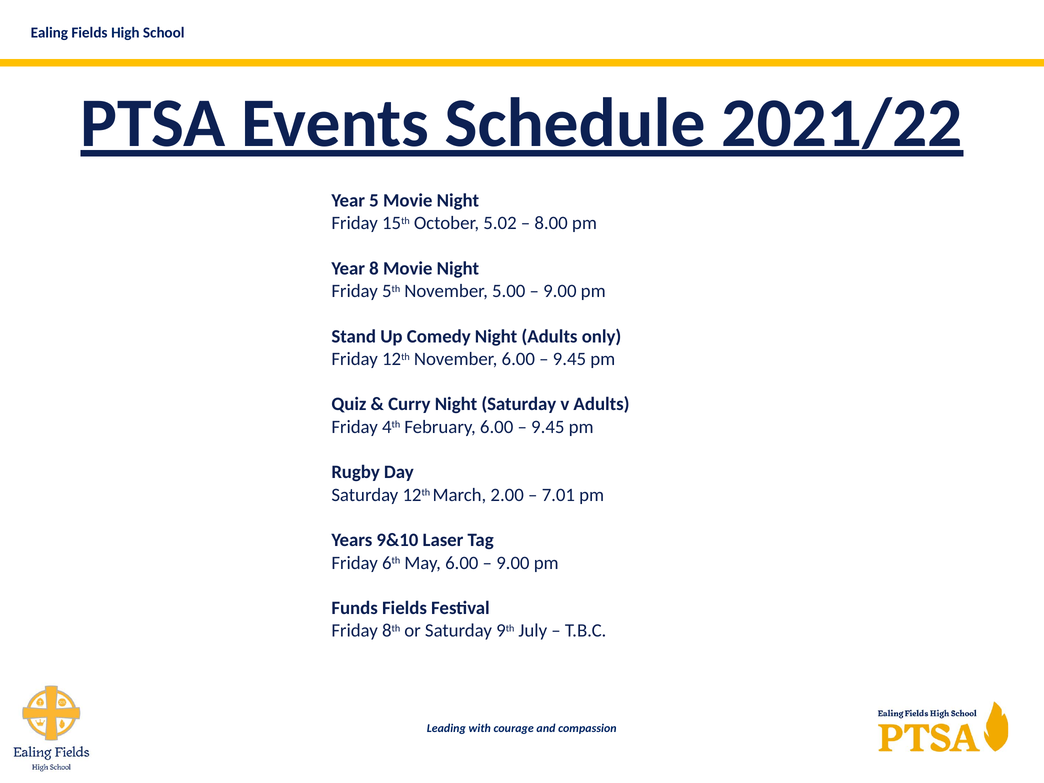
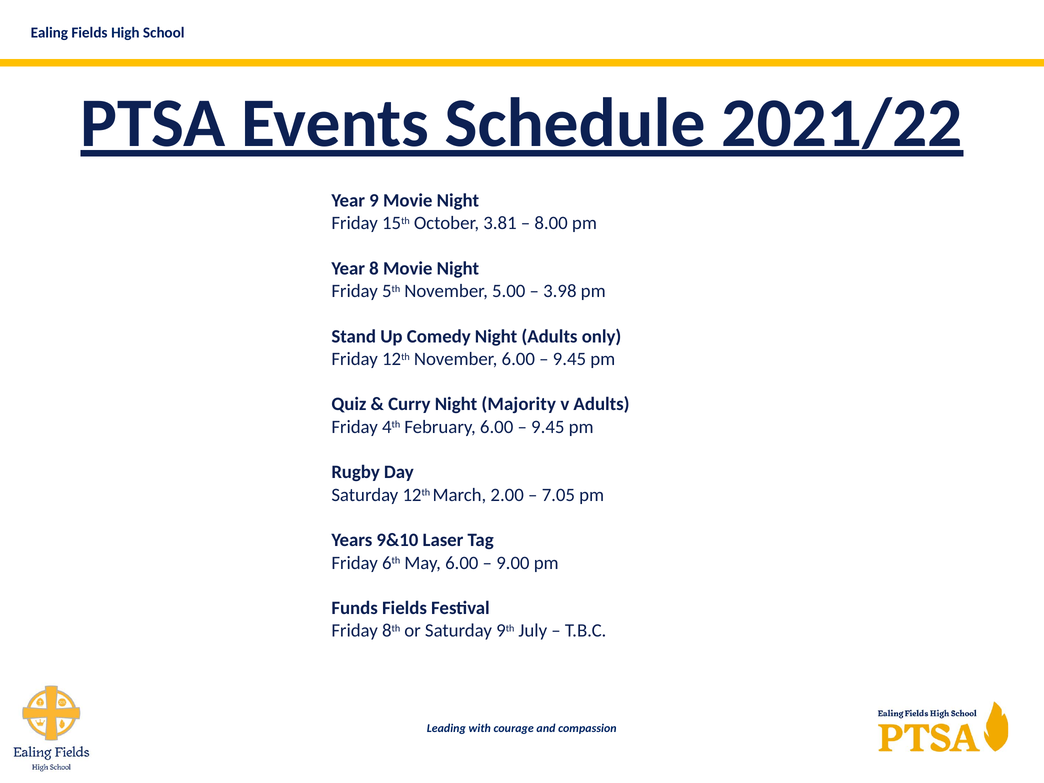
5: 5 -> 9
5.02: 5.02 -> 3.81
9.00 at (560, 291): 9.00 -> 3.98
Night Saturday: Saturday -> Majority
7.01: 7.01 -> 7.05
